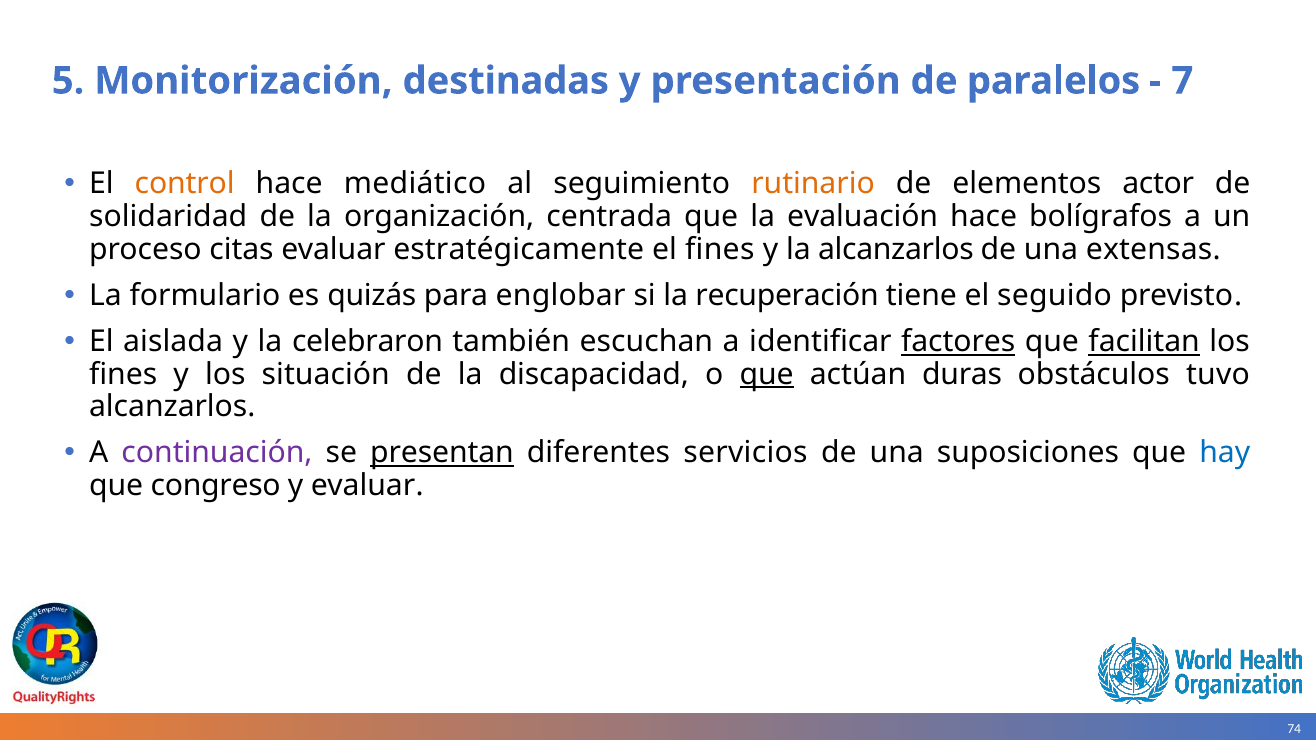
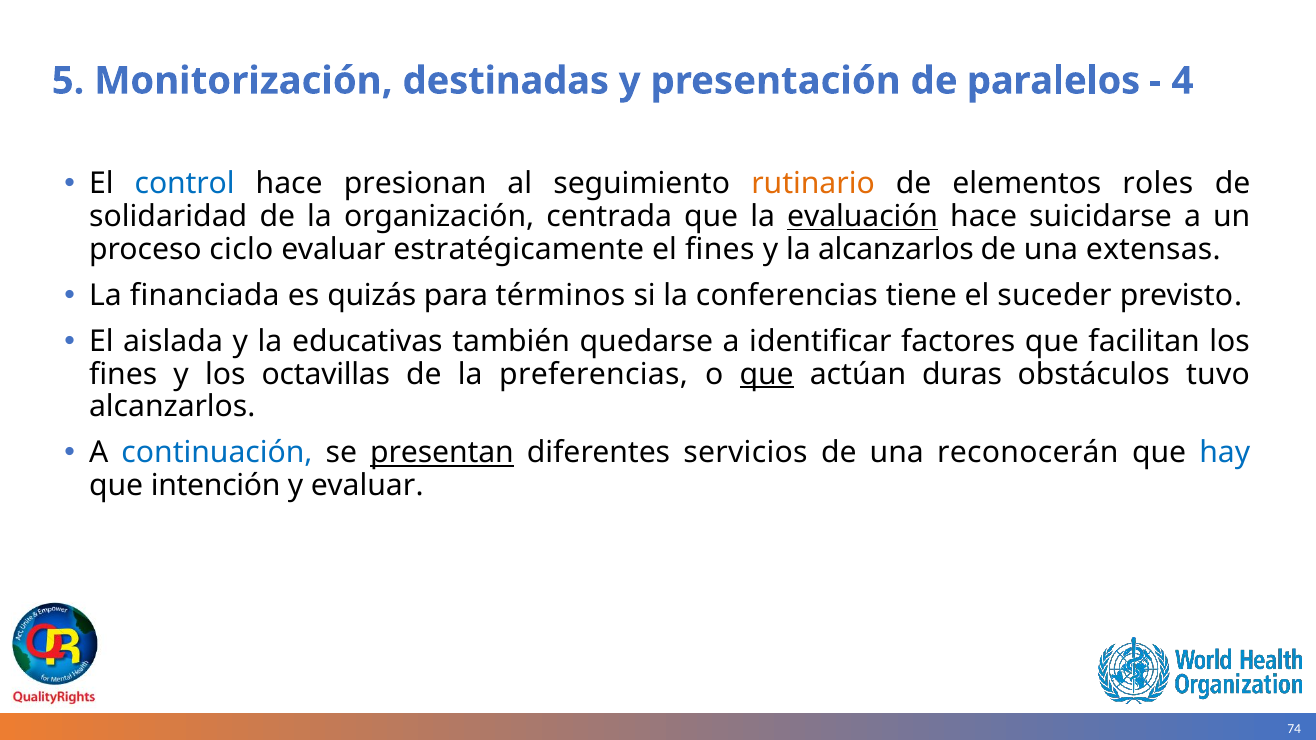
7: 7 -> 4
control colour: orange -> blue
mediático: mediático -> presionan
actor: actor -> roles
evaluación underline: none -> present
bolígrafos: bolígrafos -> suicidarse
citas: citas -> ciclo
formulario: formulario -> financiada
englobar: englobar -> términos
recuperación: recuperación -> conferencias
seguido: seguido -> suceder
celebraron: celebraron -> educativas
escuchan: escuchan -> quedarse
factores underline: present -> none
facilitan underline: present -> none
situación: situación -> octavillas
discapacidad: discapacidad -> preferencias
continuación colour: purple -> blue
suposiciones: suposiciones -> reconocerán
congreso: congreso -> intención
